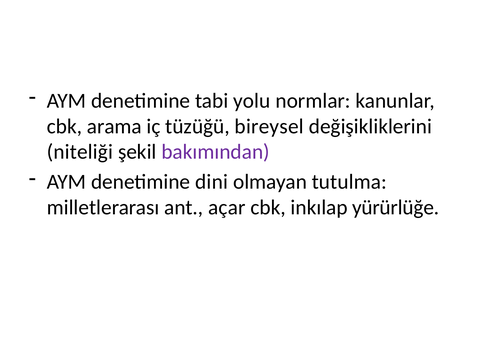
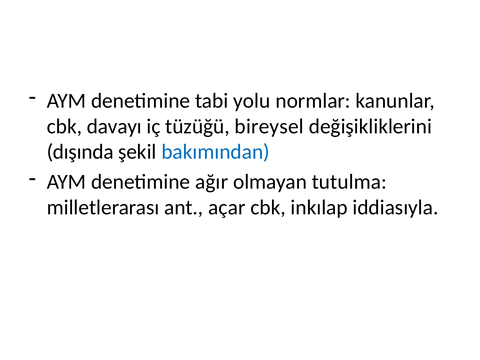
arama: arama -> davayı
niteliği: niteliği -> dışında
bakımından colour: purple -> blue
dini: dini -> ağır
yürürlüğe: yürürlüğe -> iddiasıyla
